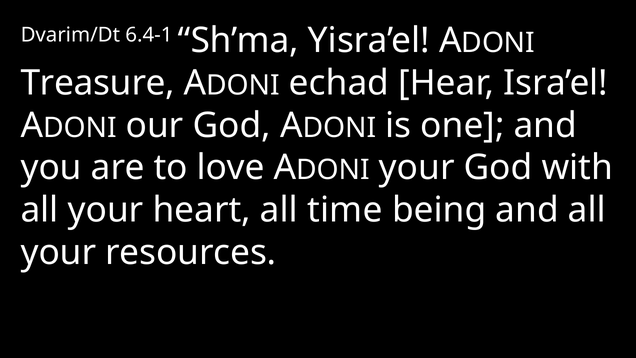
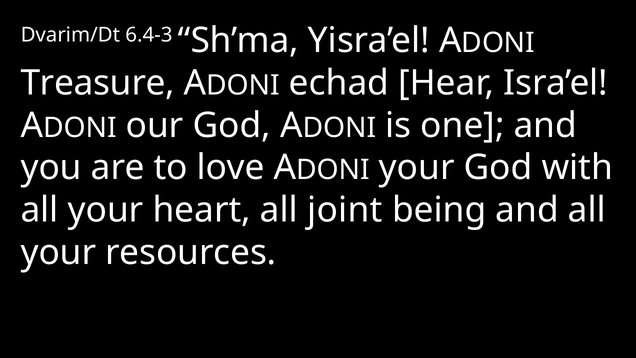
6.4-1: 6.4-1 -> 6.4-3
time: time -> joint
